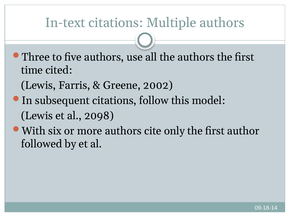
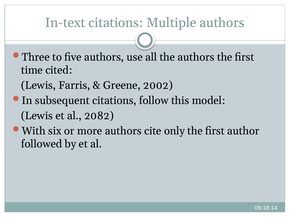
2098: 2098 -> 2082
